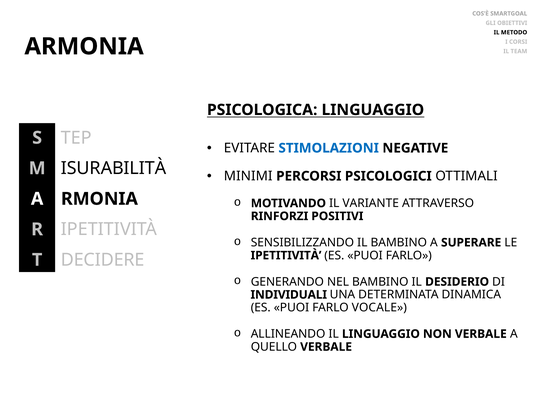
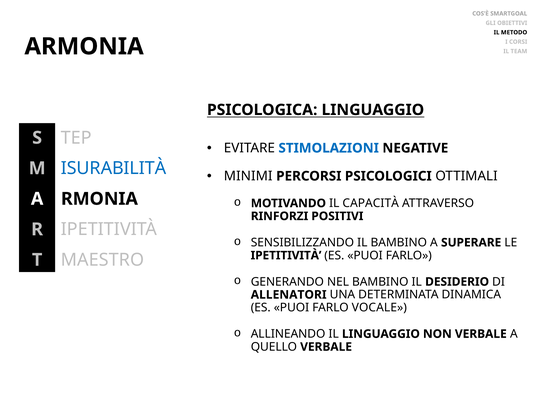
ISURABILITÀ colour: black -> blue
VARIANTE: VARIANTE -> CAPACITÀ
DECIDERE: DECIDERE -> MAESTRO
INDIVIDUALI: INDIVIDUALI -> ALLENATORI
